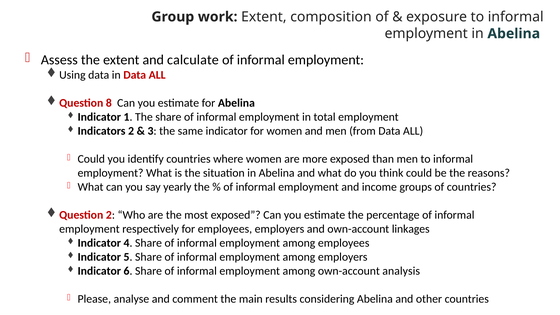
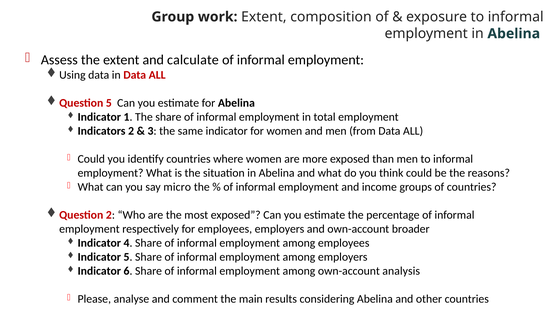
Question 8: 8 -> 5
yearly: yearly -> micro
linkages: linkages -> broader
